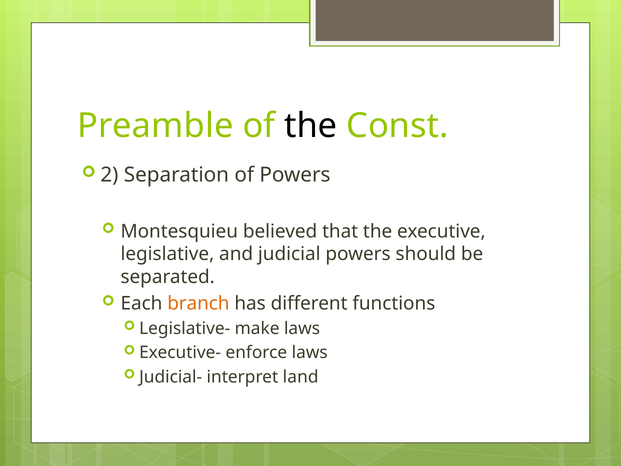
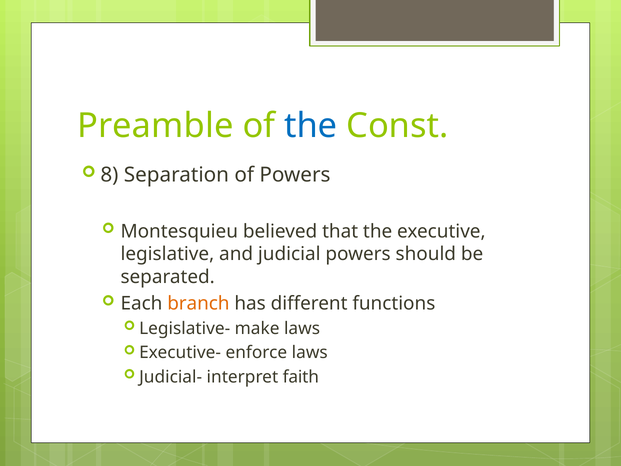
the at (311, 126) colour: black -> blue
2: 2 -> 8
land: land -> faith
